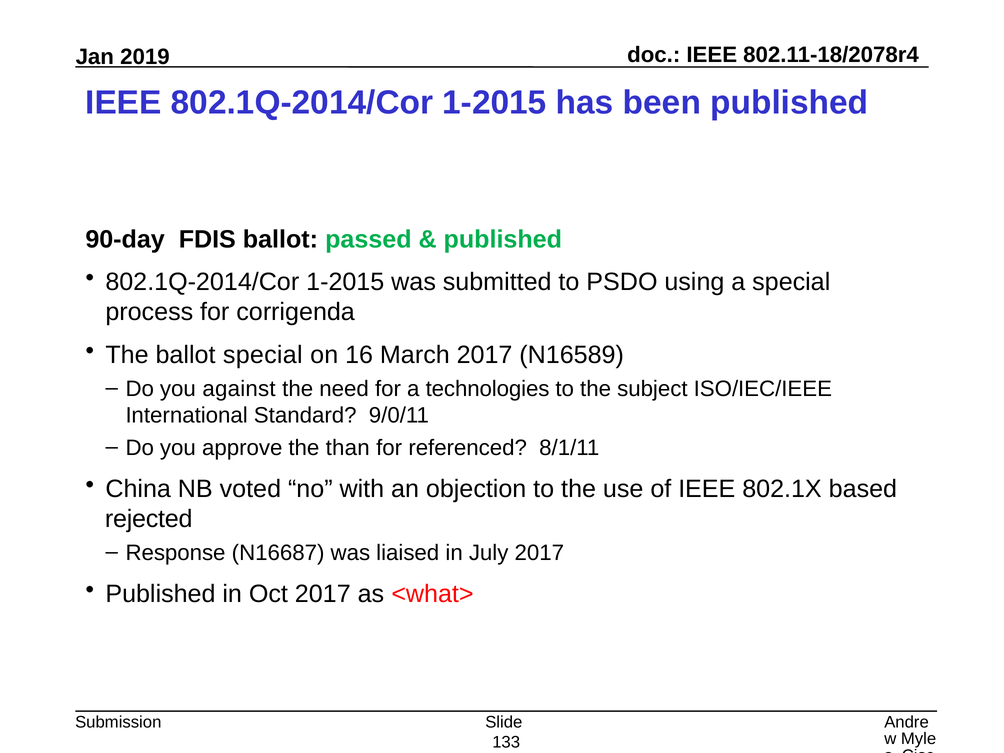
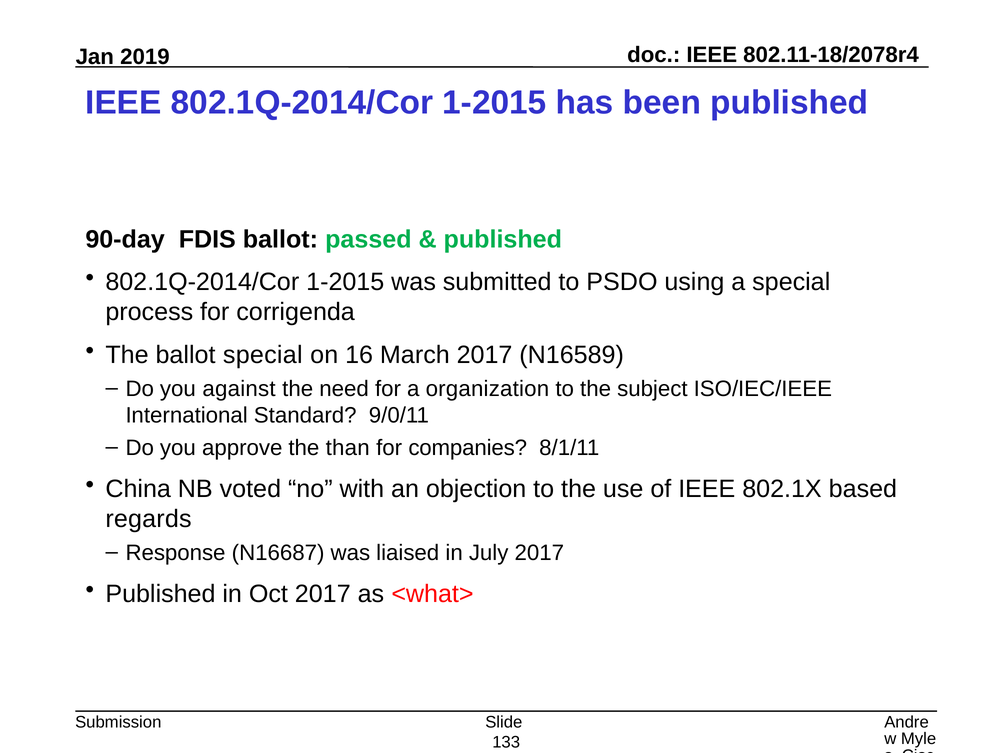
technologies: technologies -> organization
referenced: referenced -> companies
rejected: rejected -> regards
